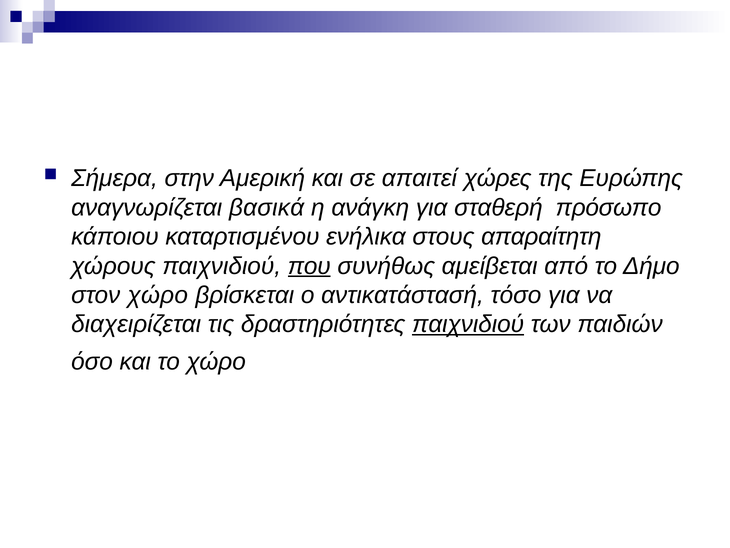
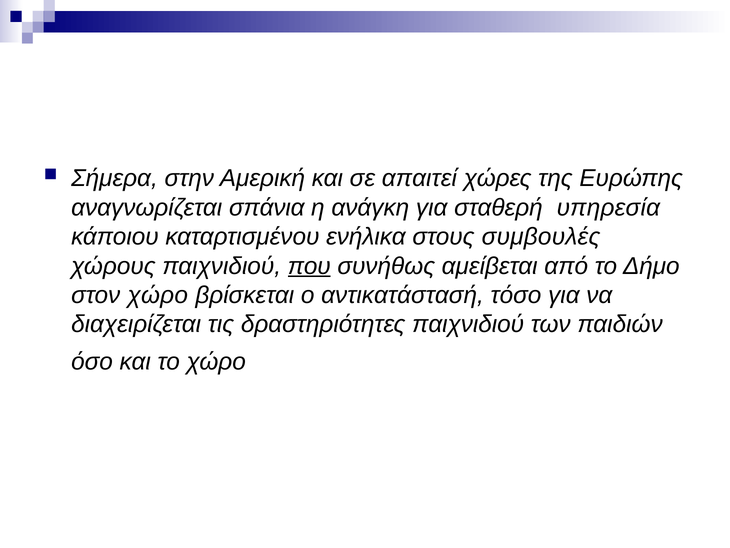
βασικά: βασικά -> σπάνια
πρόσωπο: πρόσωπο -> υπηρεσία
απαραίτητη: απαραίτητη -> συμβουλές
παιχνιδιού at (468, 324) underline: present -> none
